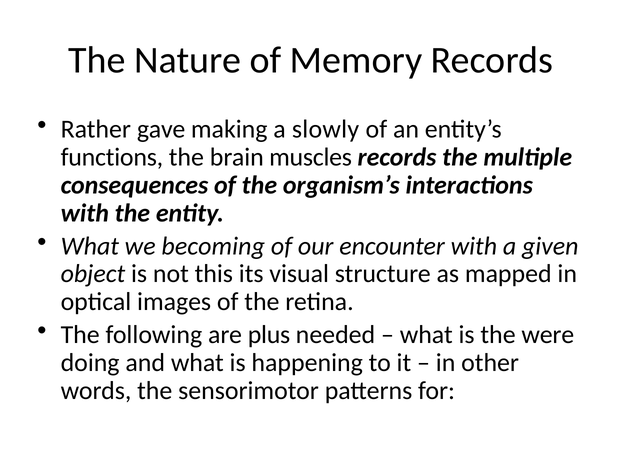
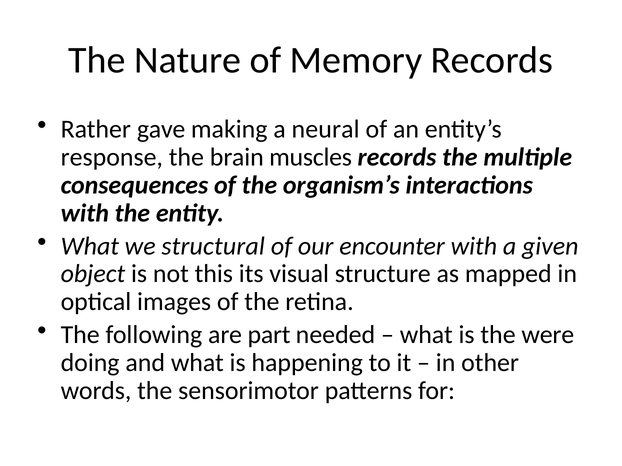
slowly: slowly -> neural
functions: functions -> response
becoming: becoming -> structural
plus: plus -> part
